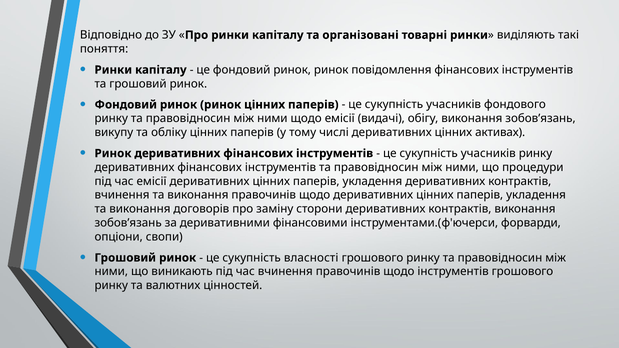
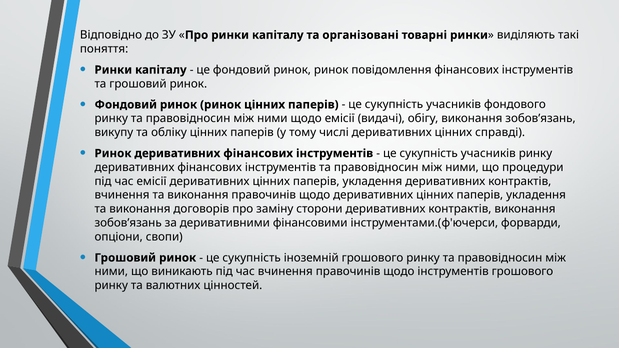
активах: активах -> справді
власності: власності -> іноземній
